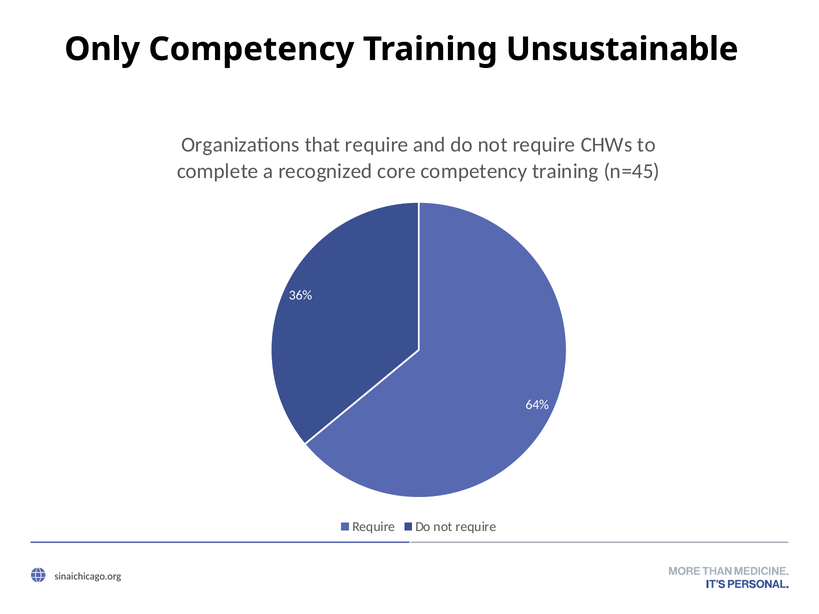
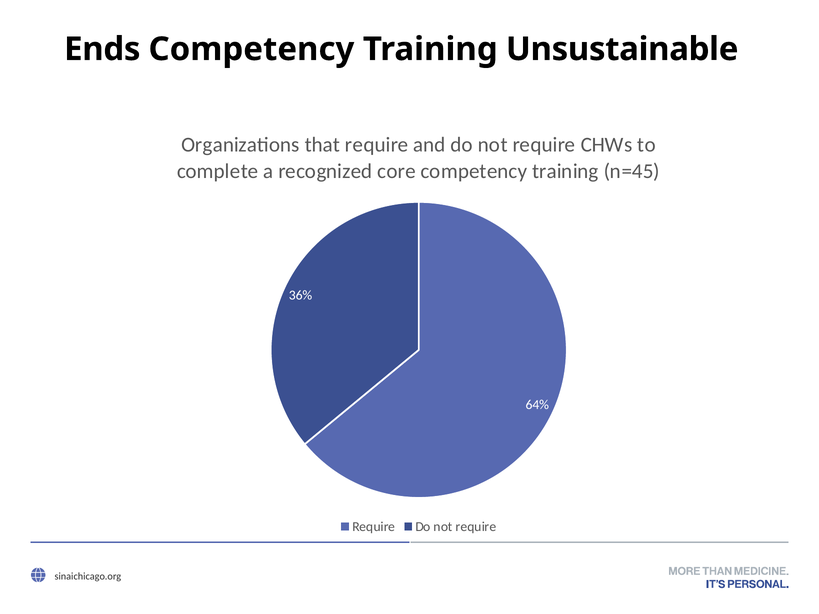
Only: Only -> Ends
